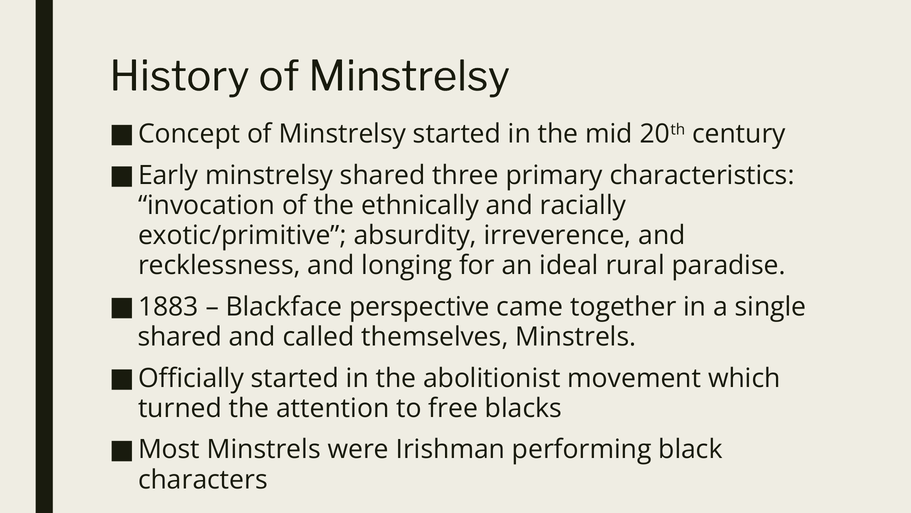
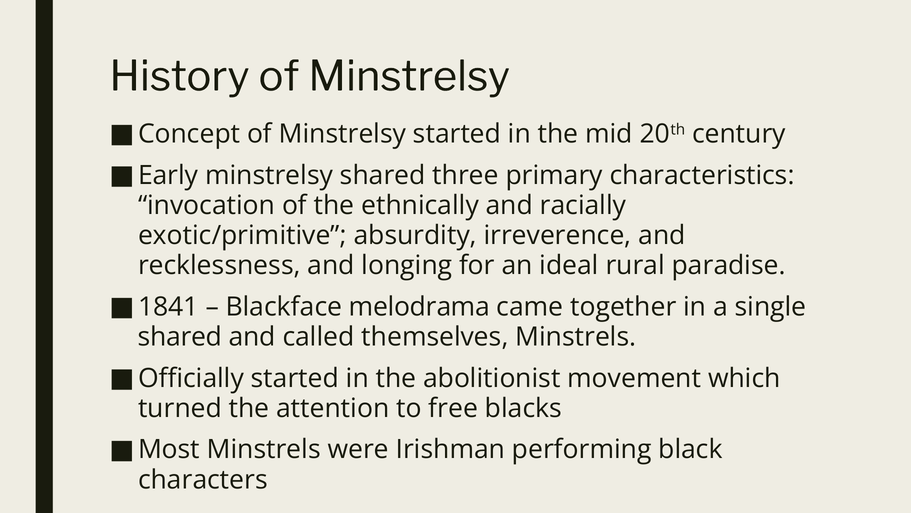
1883: 1883 -> 1841
perspective: perspective -> melodrama
